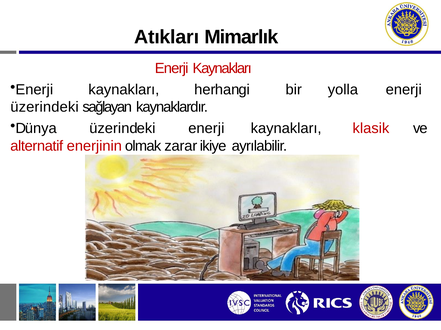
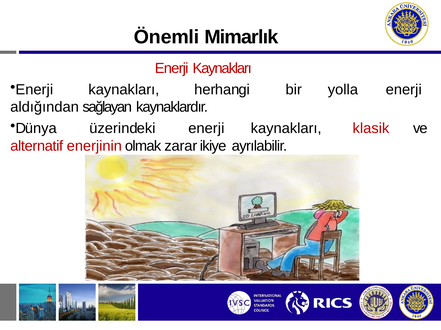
Atıkları: Atıkları -> Önemli
üzerindeki at (45, 107): üzerindeki -> aldığından
